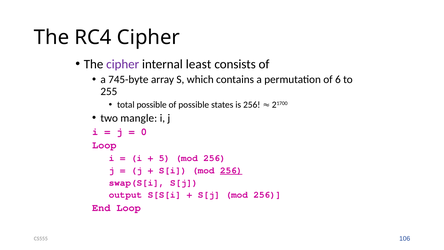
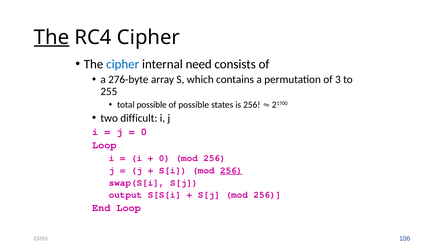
The at (52, 37) underline: none -> present
cipher at (123, 64) colour: purple -> blue
least: least -> need
745-byte: 745-byte -> 276-byte
6: 6 -> 3
mangle: mangle -> difficult
5 at (164, 158): 5 -> 0
